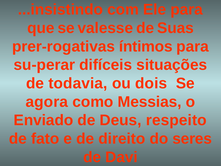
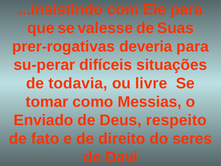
íntimos: íntimos -> deveria
dois: dois -> livre
agora: agora -> tomar
